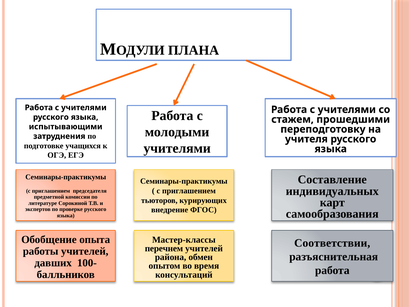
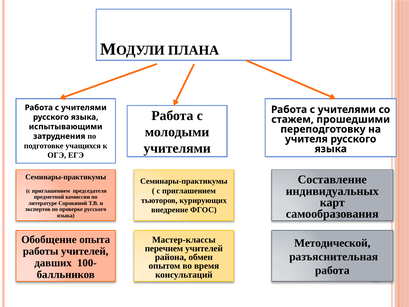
Соответствии: Соответствии -> Методической
